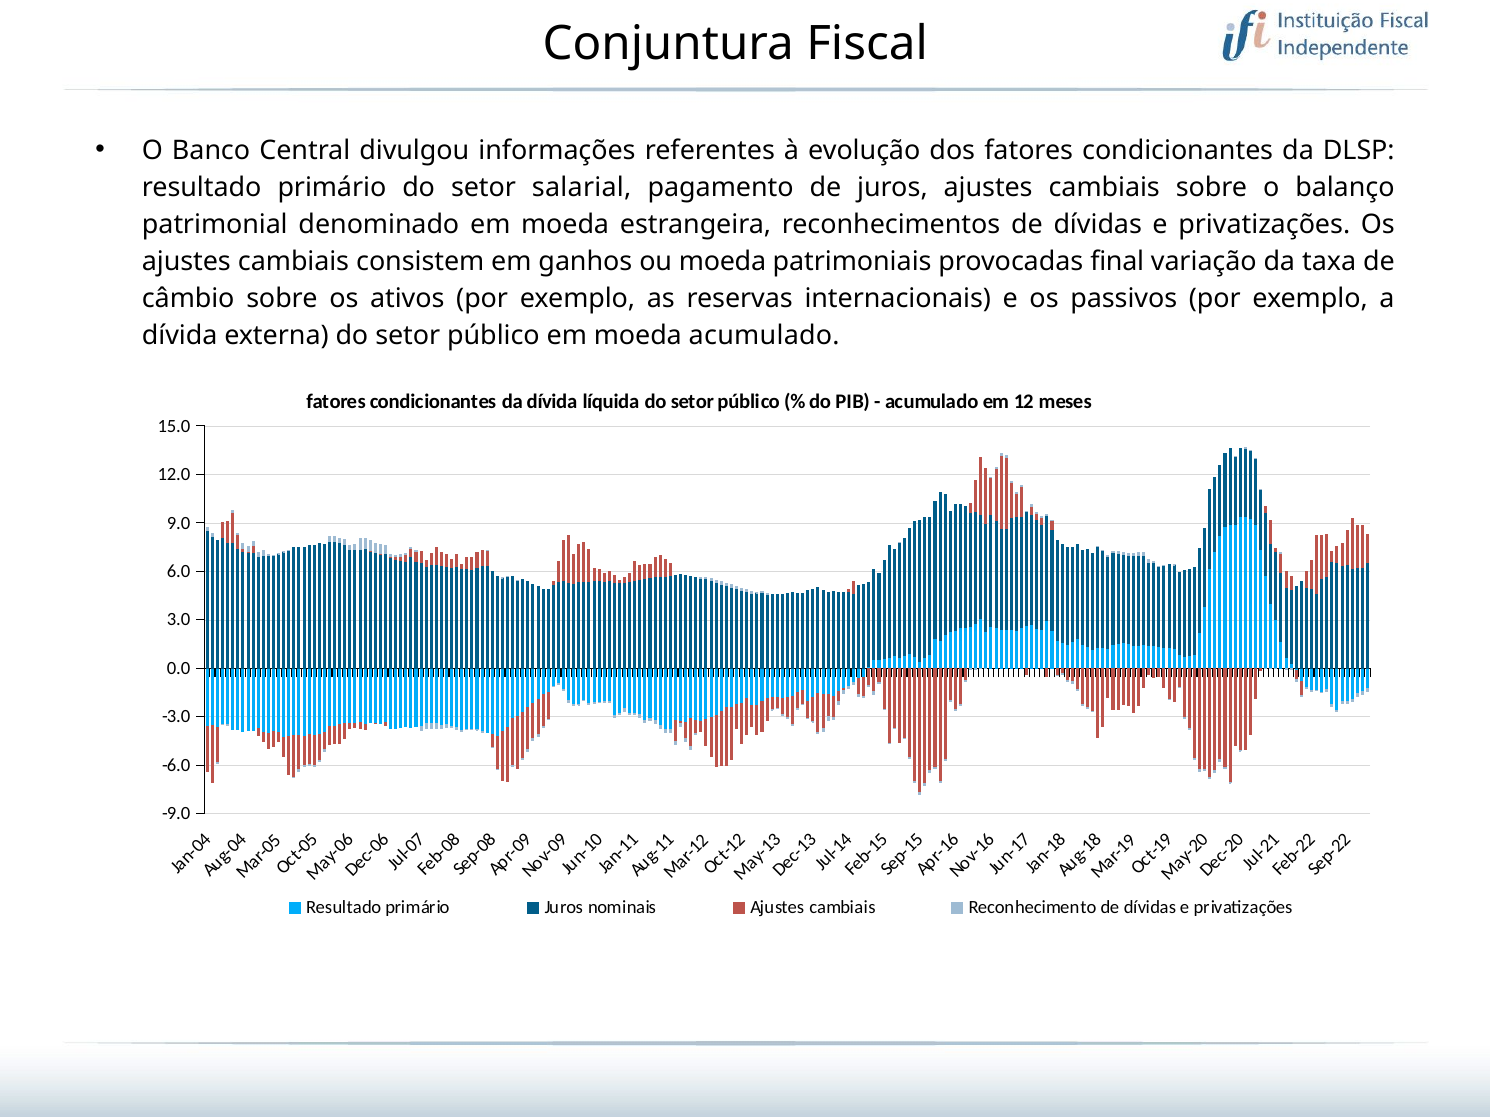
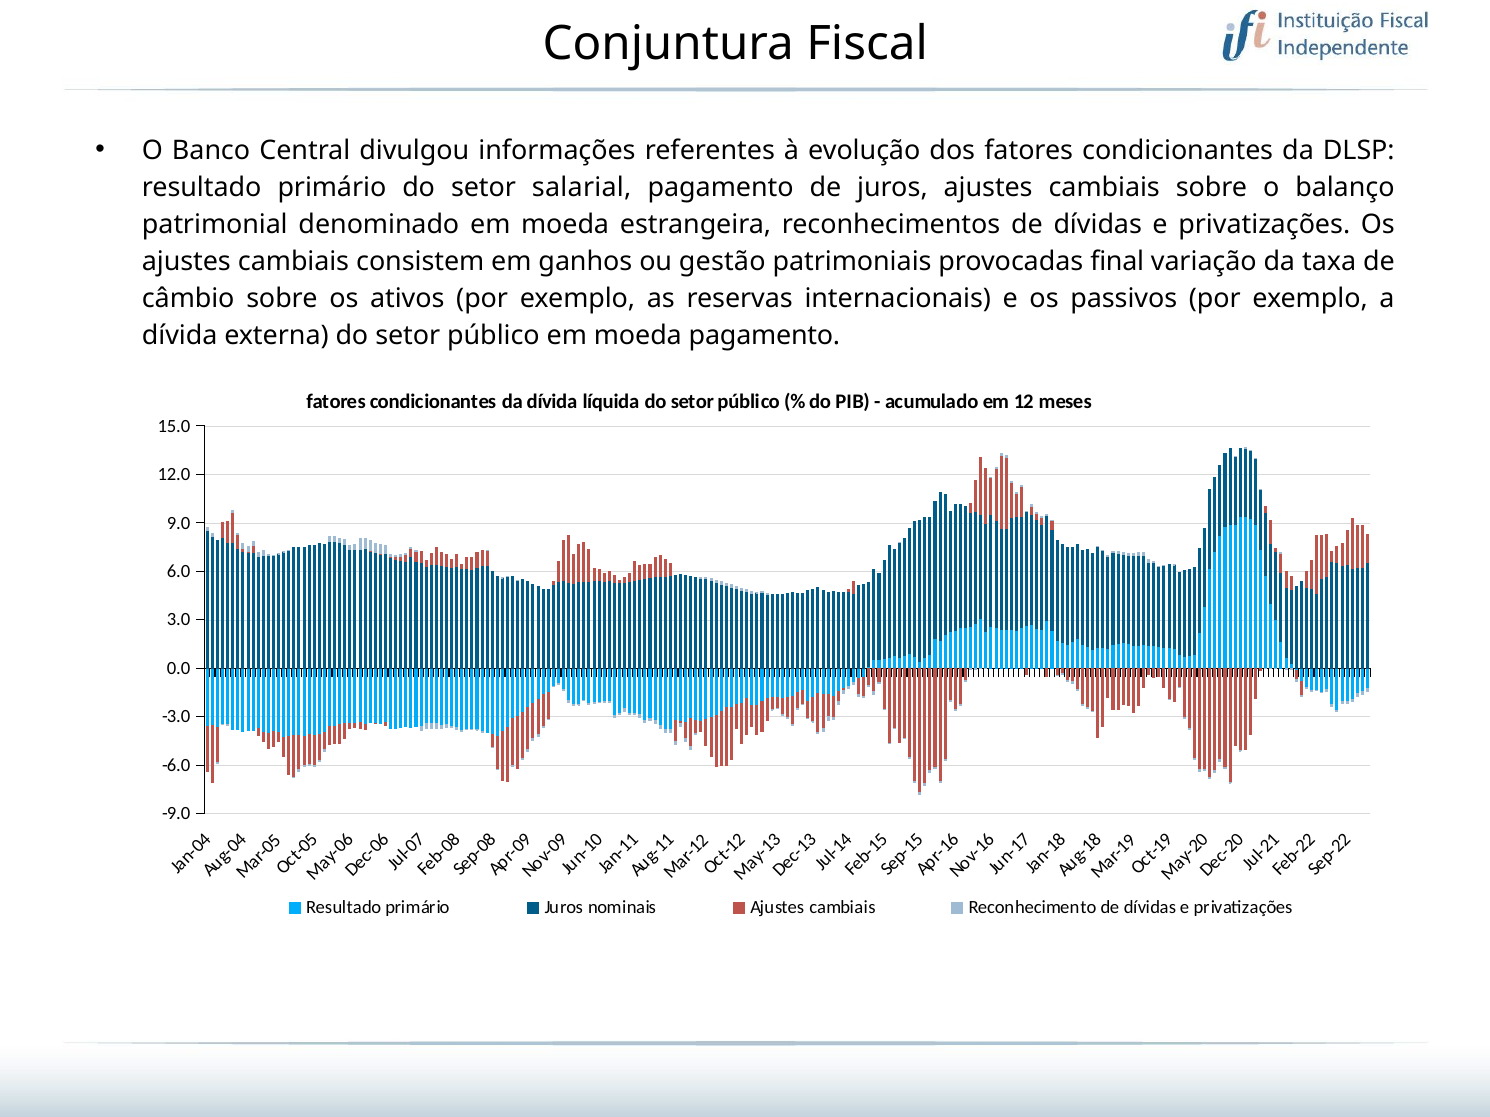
ou moeda: moeda -> gestão
moeda acumulado: acumulado -> pagamento
